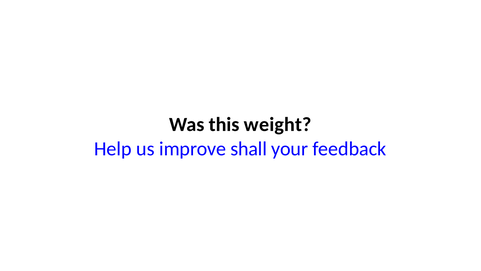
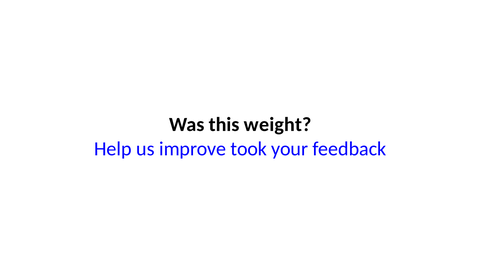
shall: shall -> took
